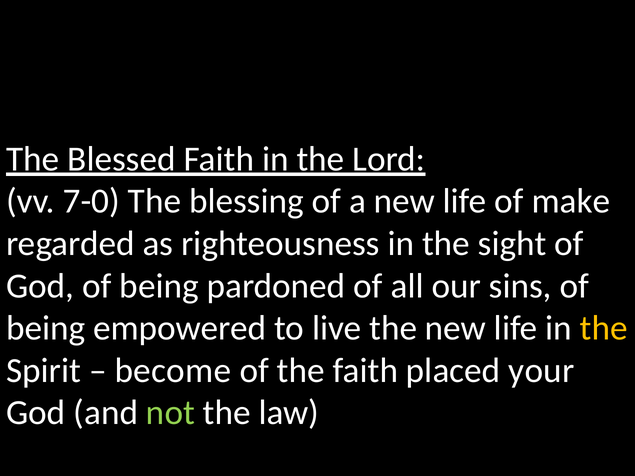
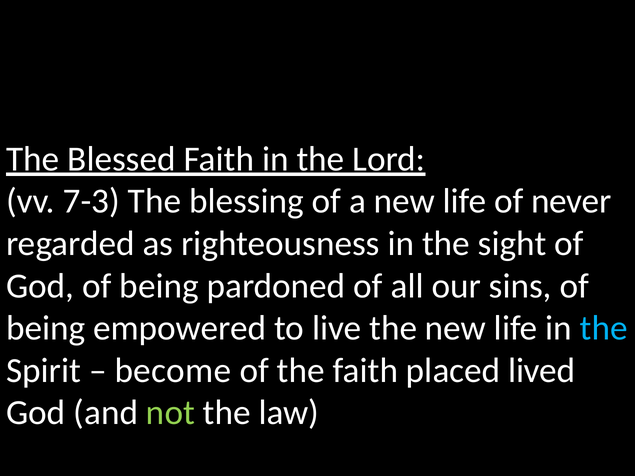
7-0: 7-0 -> 7-3
make: make -> never
the at (604, 328) colour: yellow -> light blue
your: your -> lived
